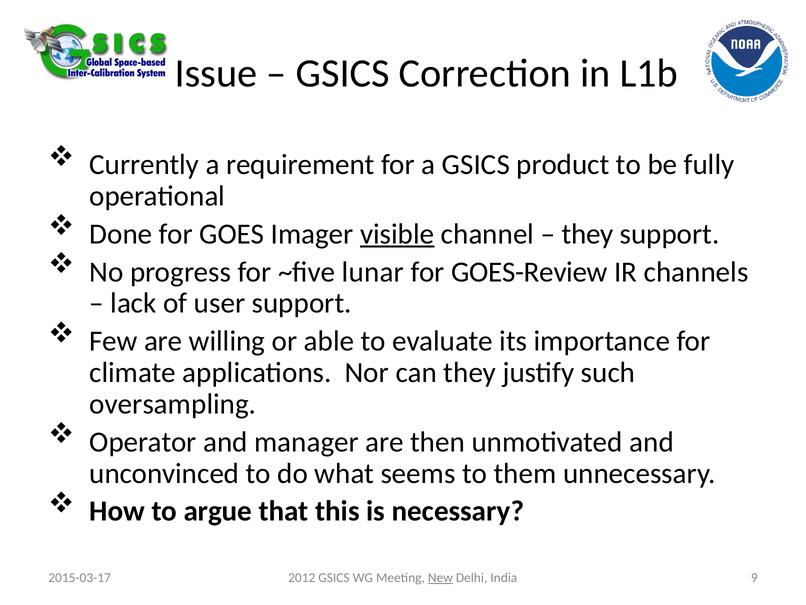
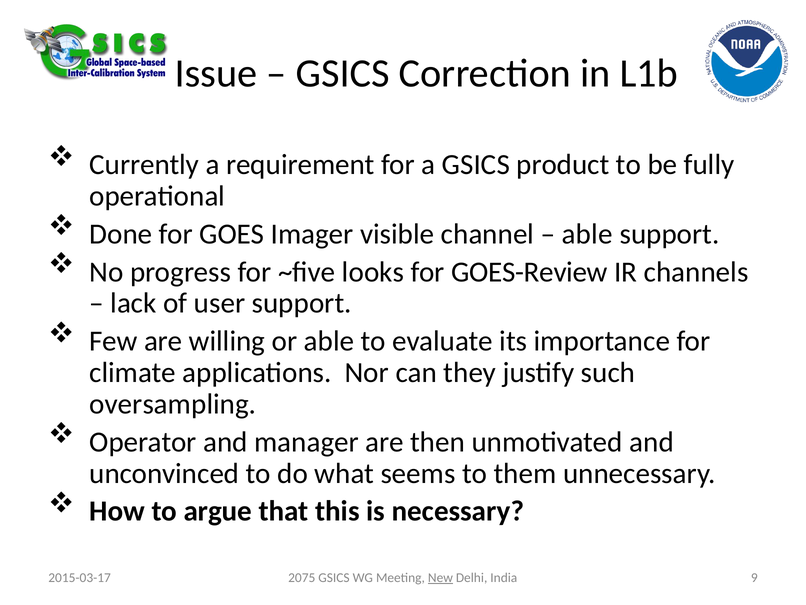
visible underline: present -> none
they at (588, 234): they -> able
lunar: lunar -> looks
2012: 2012 -> 2075
